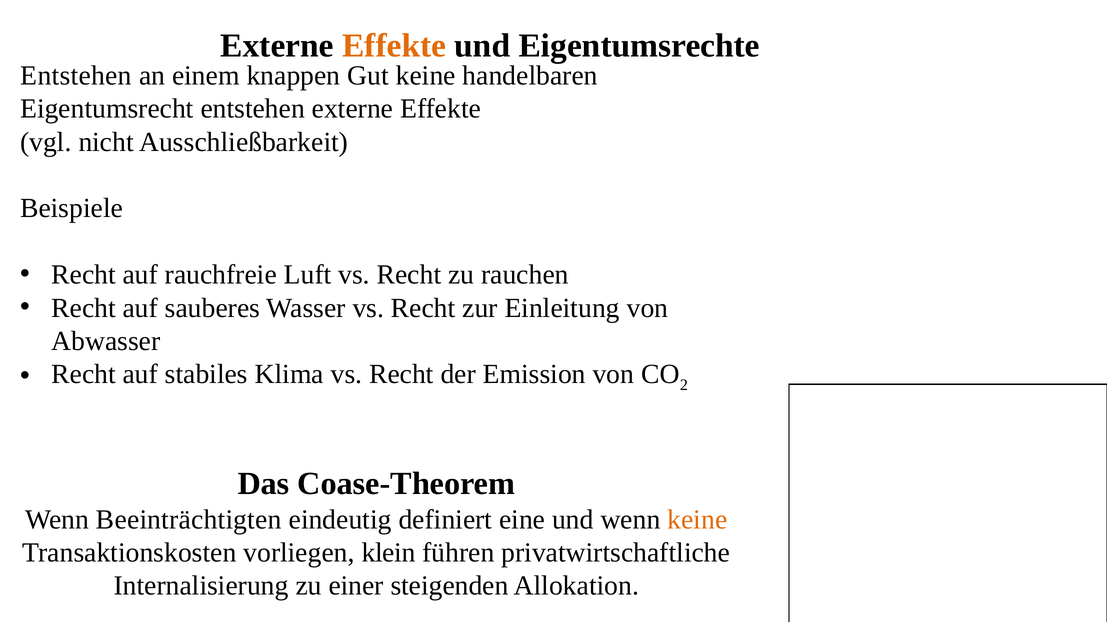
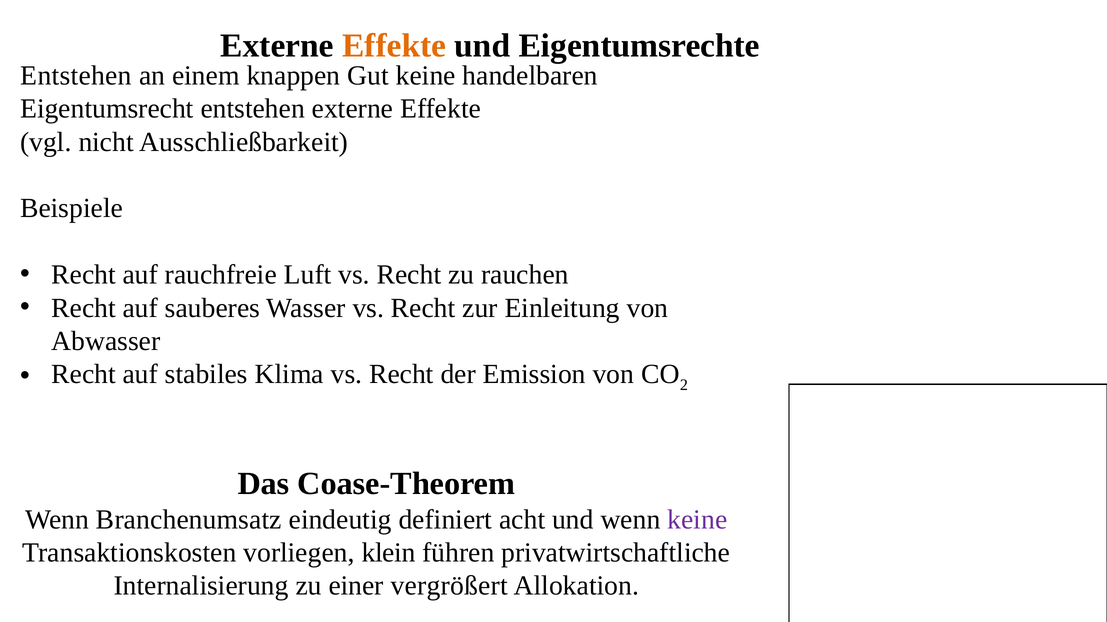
Beeinträchtigten: Beeinträchtigten -> Branchenumsatz
eine: eine -> acht
keine at (697, 520) colour: orange -> purple
steigenden: steigenden -> vergrößert
